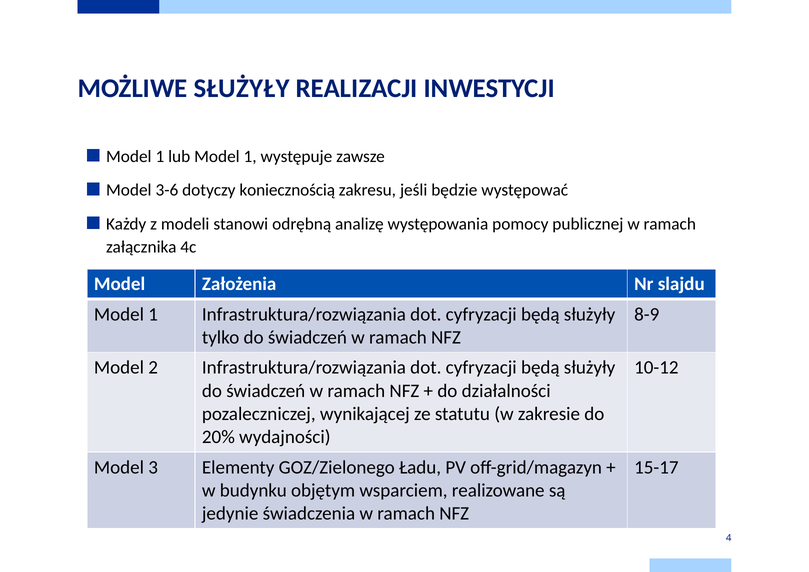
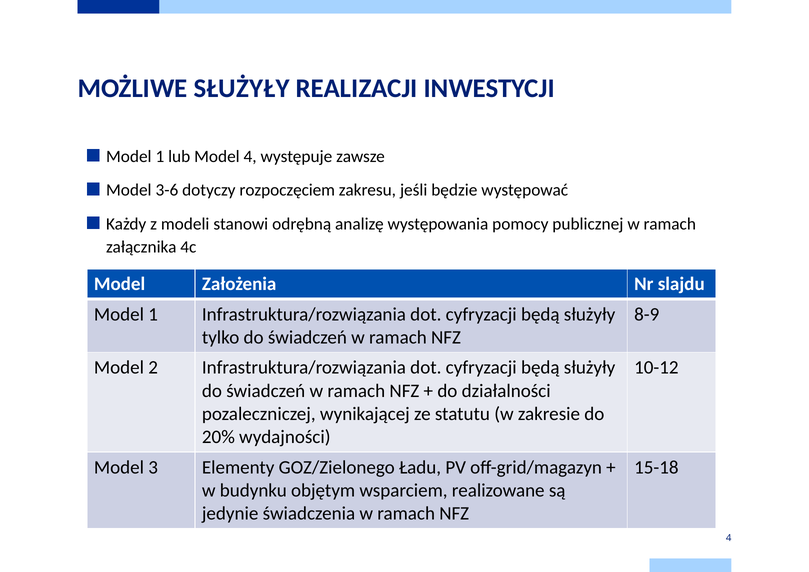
lub Model 1: 1 -> 4
koniecznością: koniecznością -> rozpoczęciem
15-17: 15-17 -> 15-18
